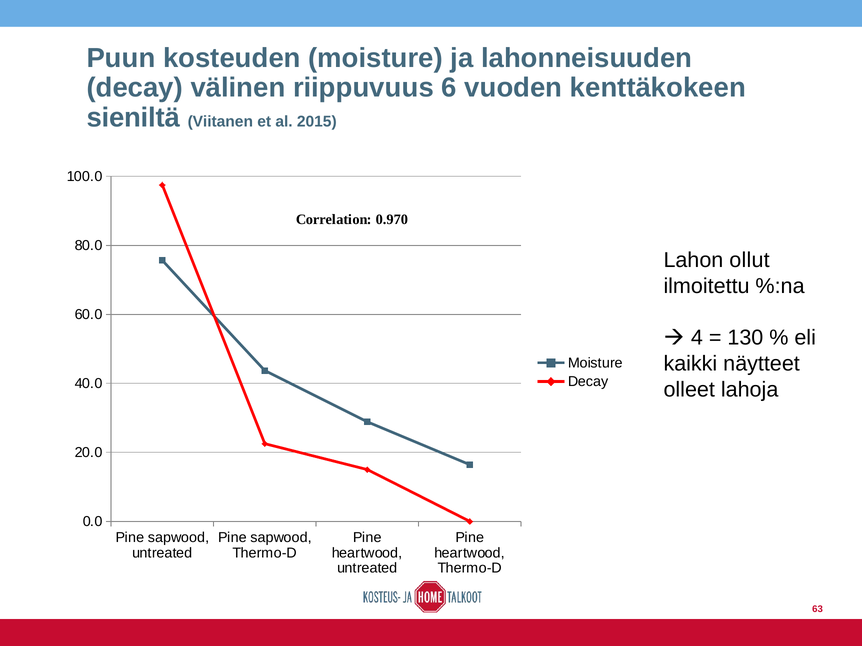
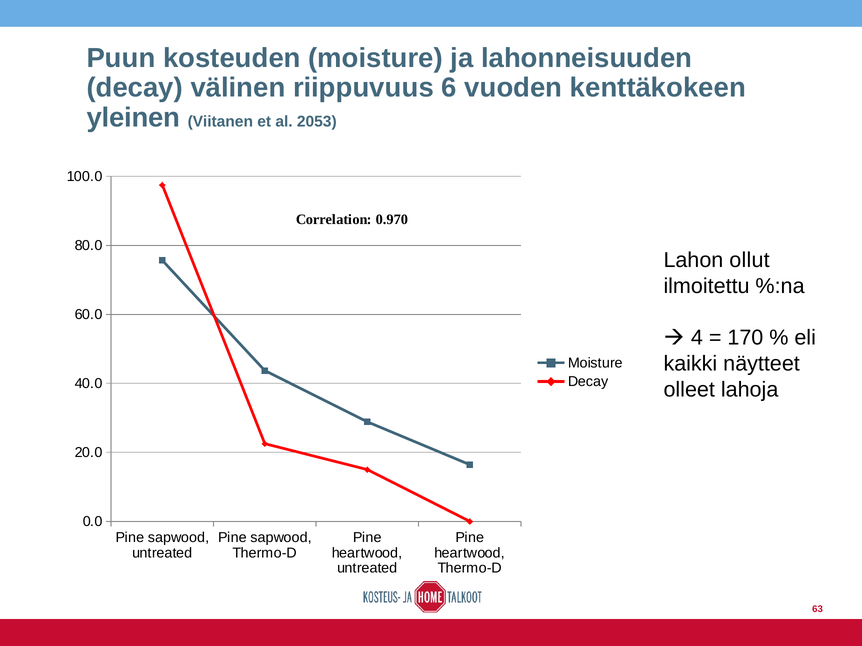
sieniltä: sieniltä -> yleinen
2015: 2015 -> 2053
130: 130 -> 170
